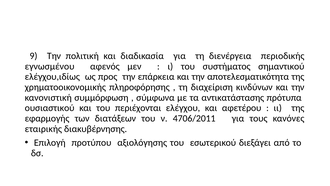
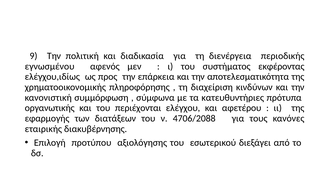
σημαντικού: σημαντικού -> εκφέροντας
αντικατάστασης: αντικατάστασης -> κατευθυντήριες
ουσιαστικού: ουσιαστικού -> οργανωτικής
4706/2011: 4706/2011 -> 4706/2088
